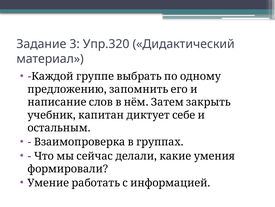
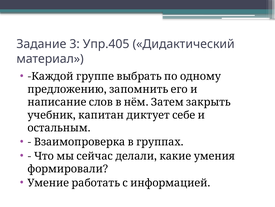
Упр.320: Упр.320 -> Упр.405
